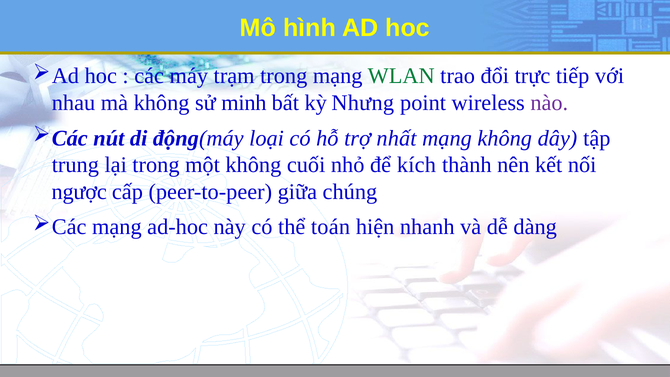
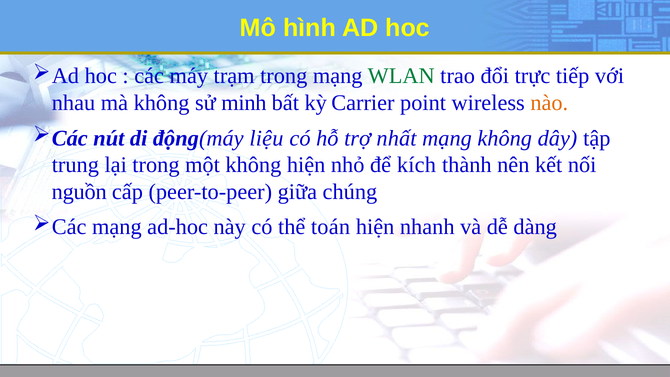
Nhưng: Nhưng -> Carrier
nào colour: purple -> orange
loại: loại -> liệu
không cuối: cuối -> hiện
ngược: ngược -> nguồn
